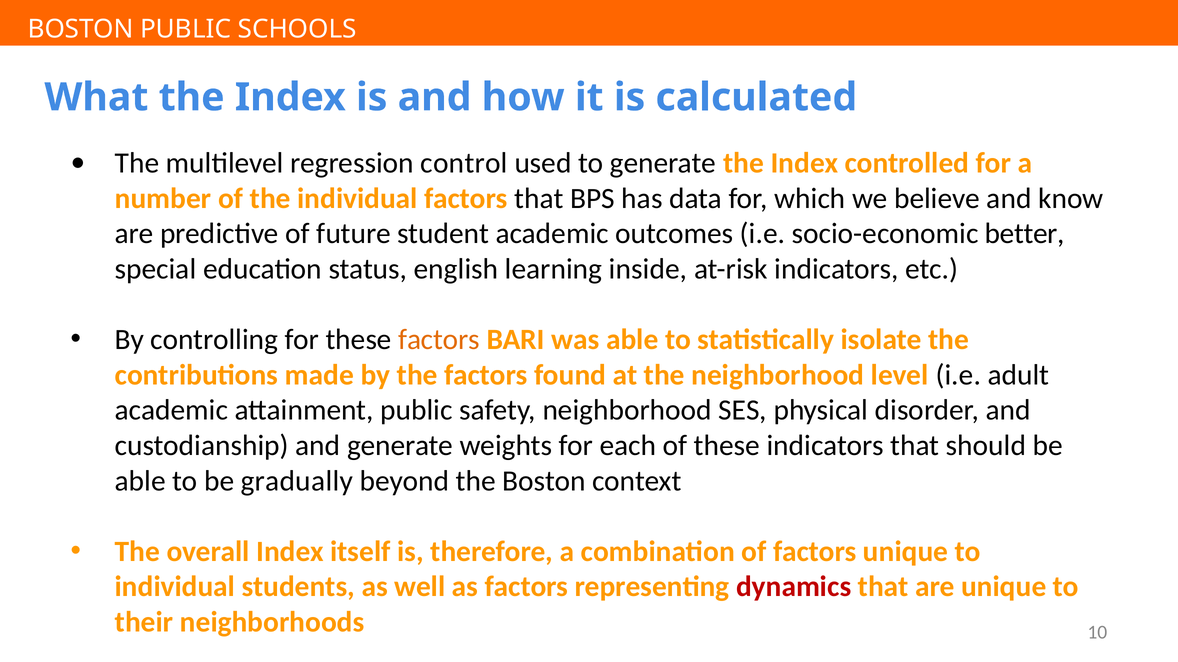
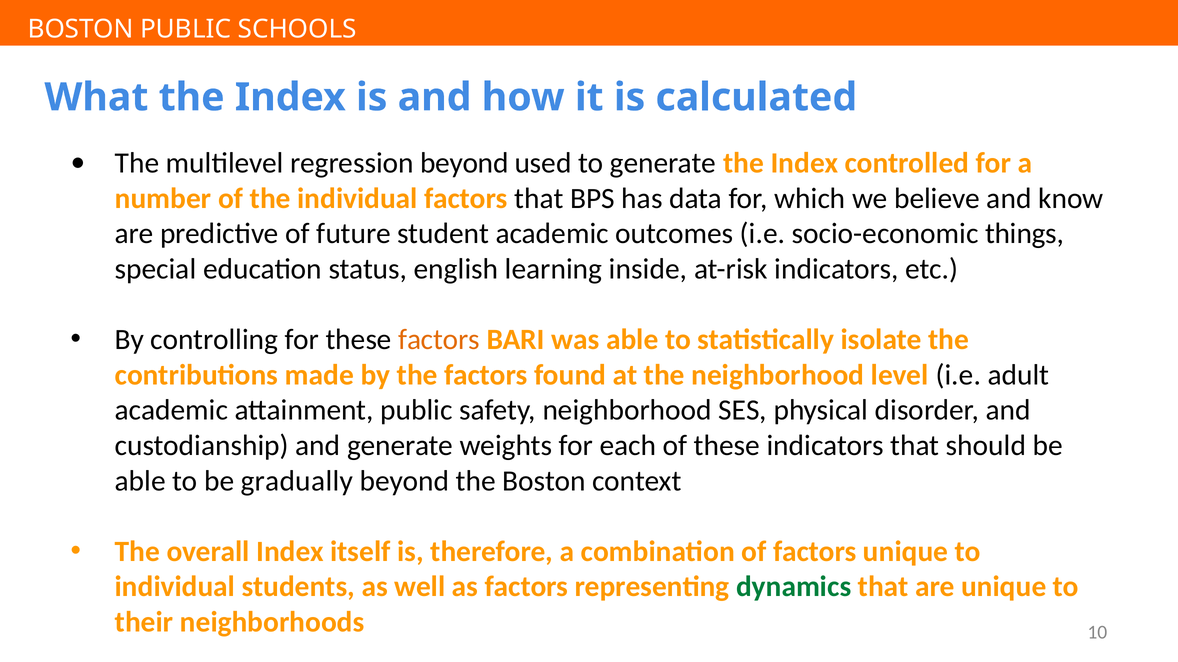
regression control: control -> beyond
better: better -> things
dynamics colour: red -> green
